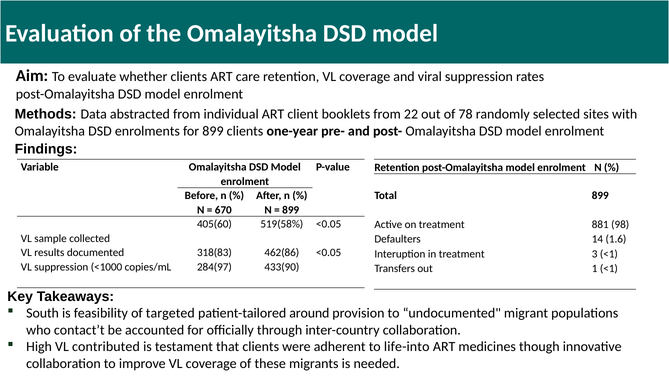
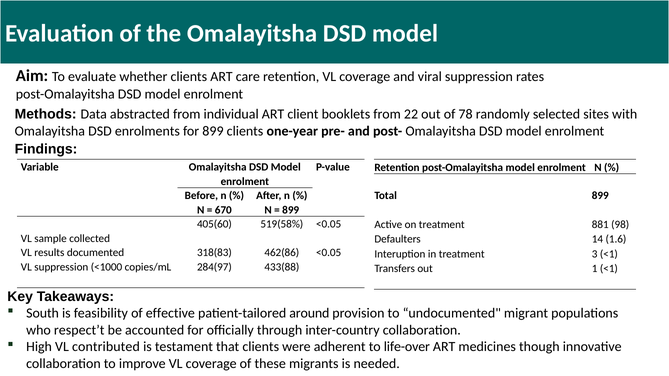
433(90: 433(90 -> 433(88
targeted: targeted -> effective
contact’t: contact’t -> respect’t
life-into: life-into -> life-over
